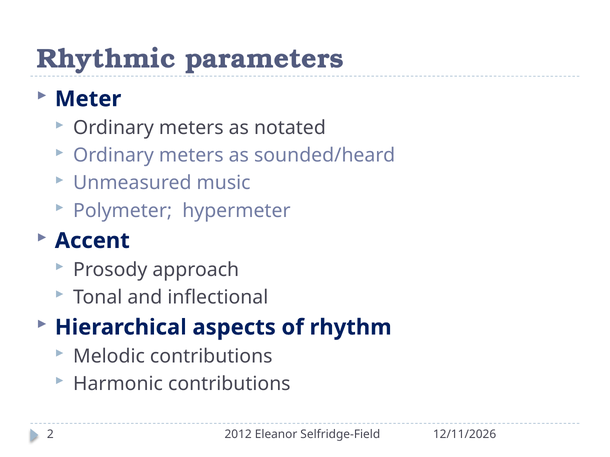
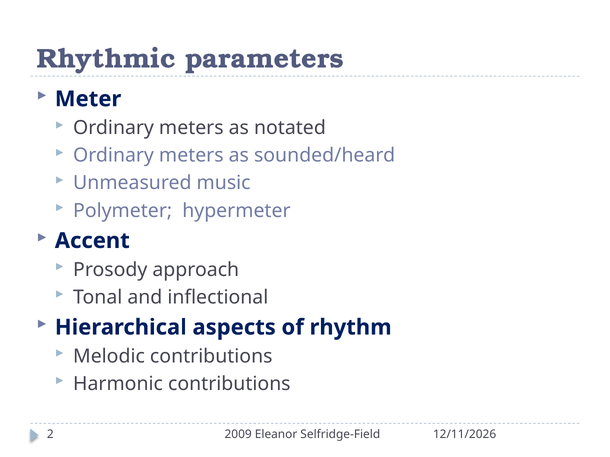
2012: 2012 -> 2009
